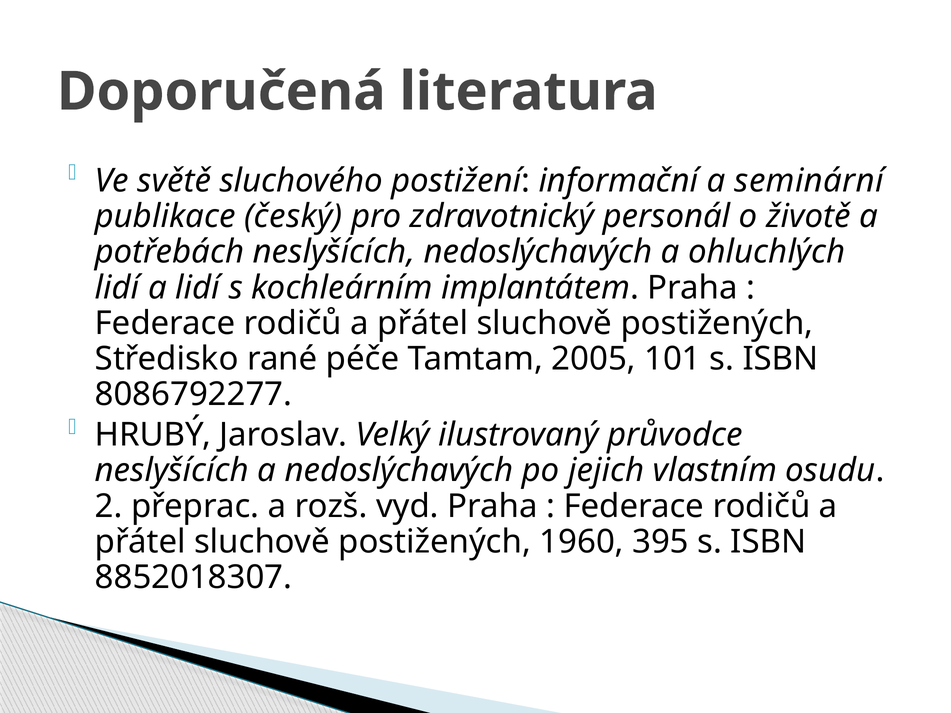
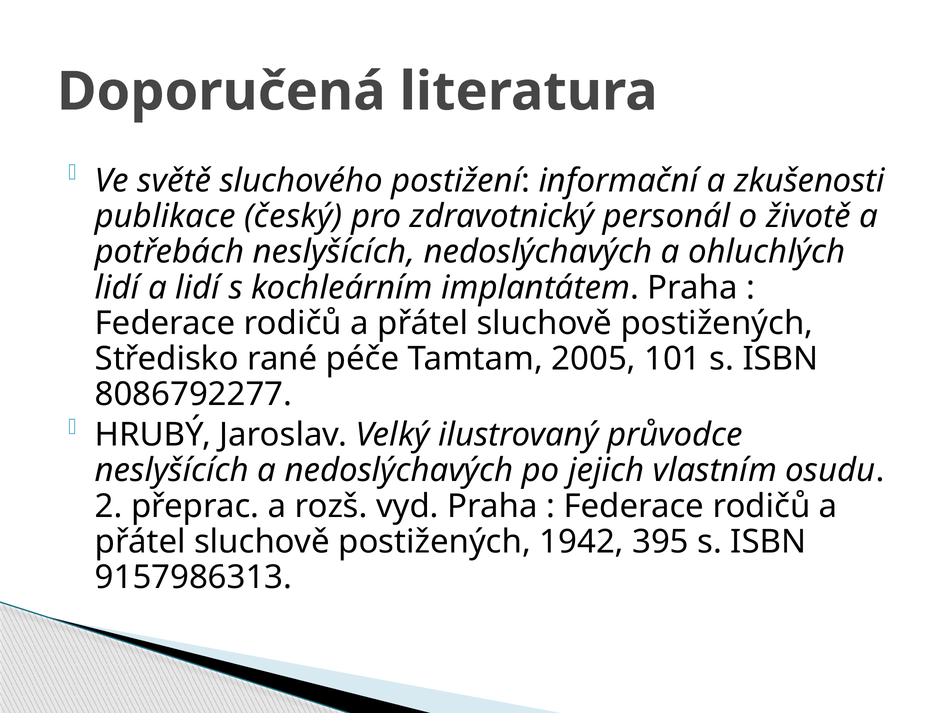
seminární: seminární -> zkušenosti
1960: 1960 -> 1942
8852018307: 8852018307 -> 9157986313
